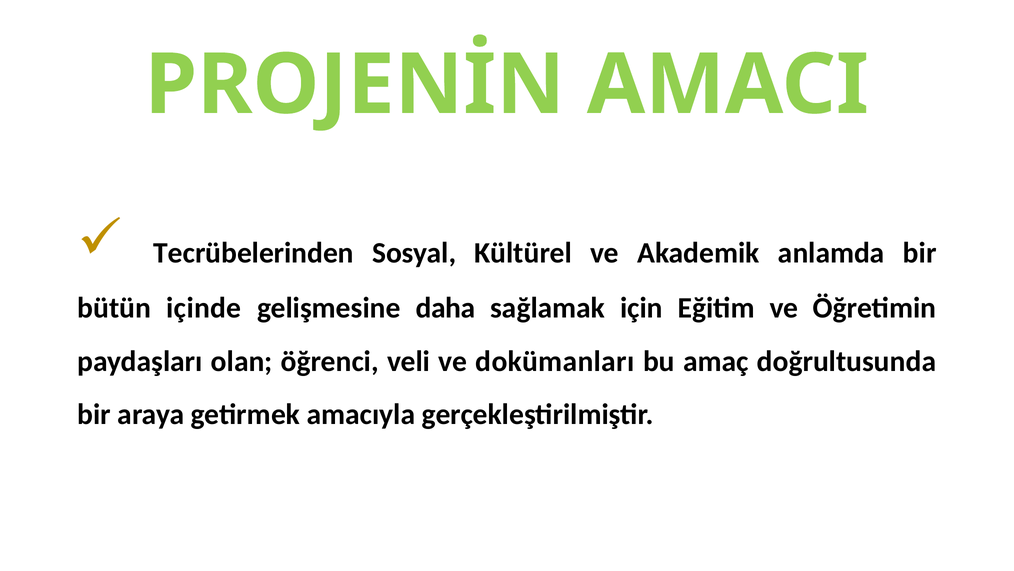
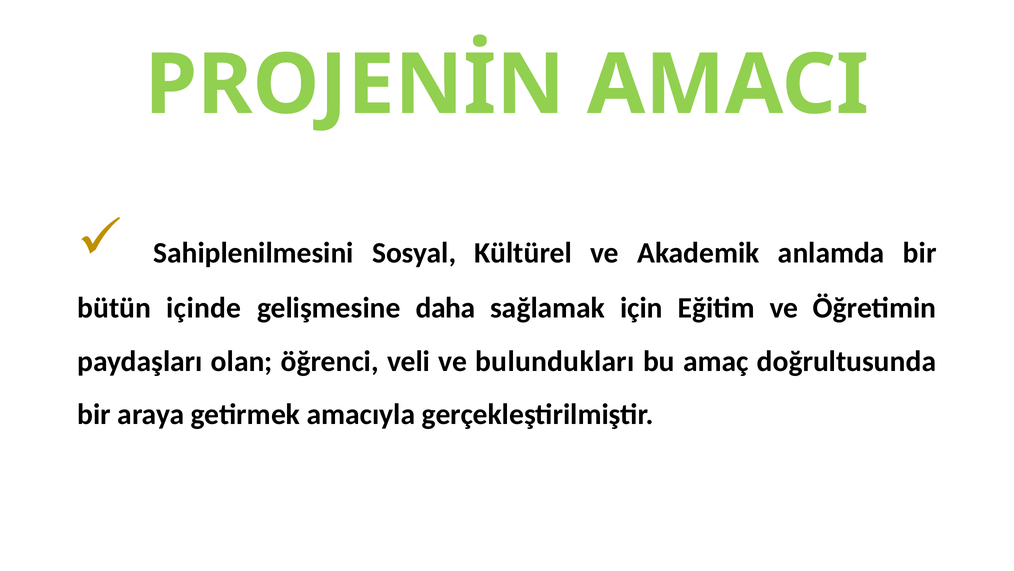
Tecrübelerinden: Tecrübelerinden -> Sahiplenilmesini
dokümanları: dokümanları -> bulundukları
